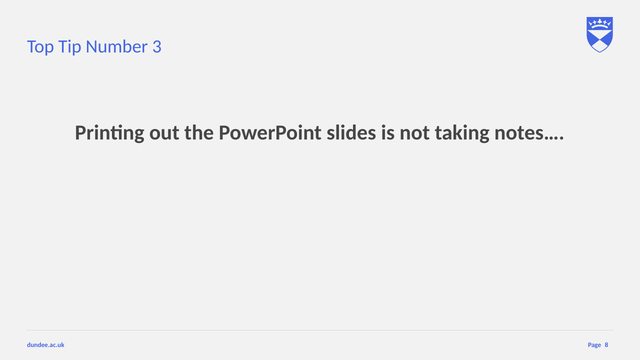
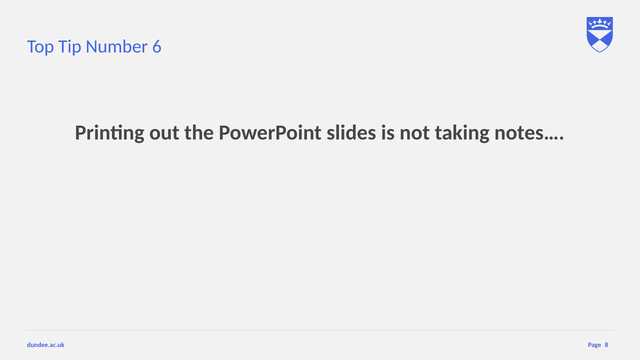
3: 3 -> 6
